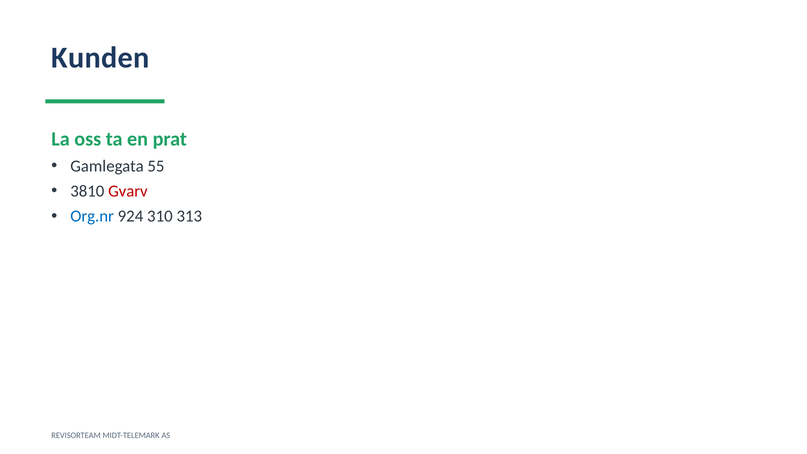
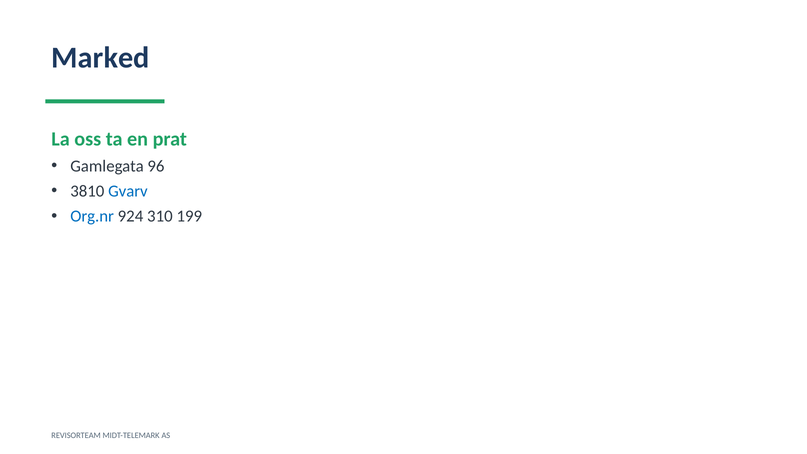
Kunden: Kunden -> Marked
55: 55 -> 96
Gvarv colour: red -> blue
313: 313 -> 199
